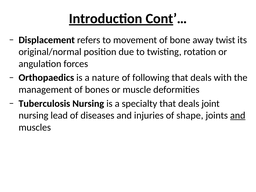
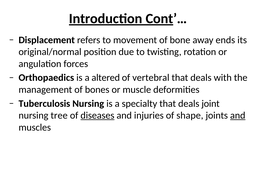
twist: twist -> ends
nature: nature -> altered
following: following -> vertebral
lead: lead -> tree
diseases underline: none -> present
